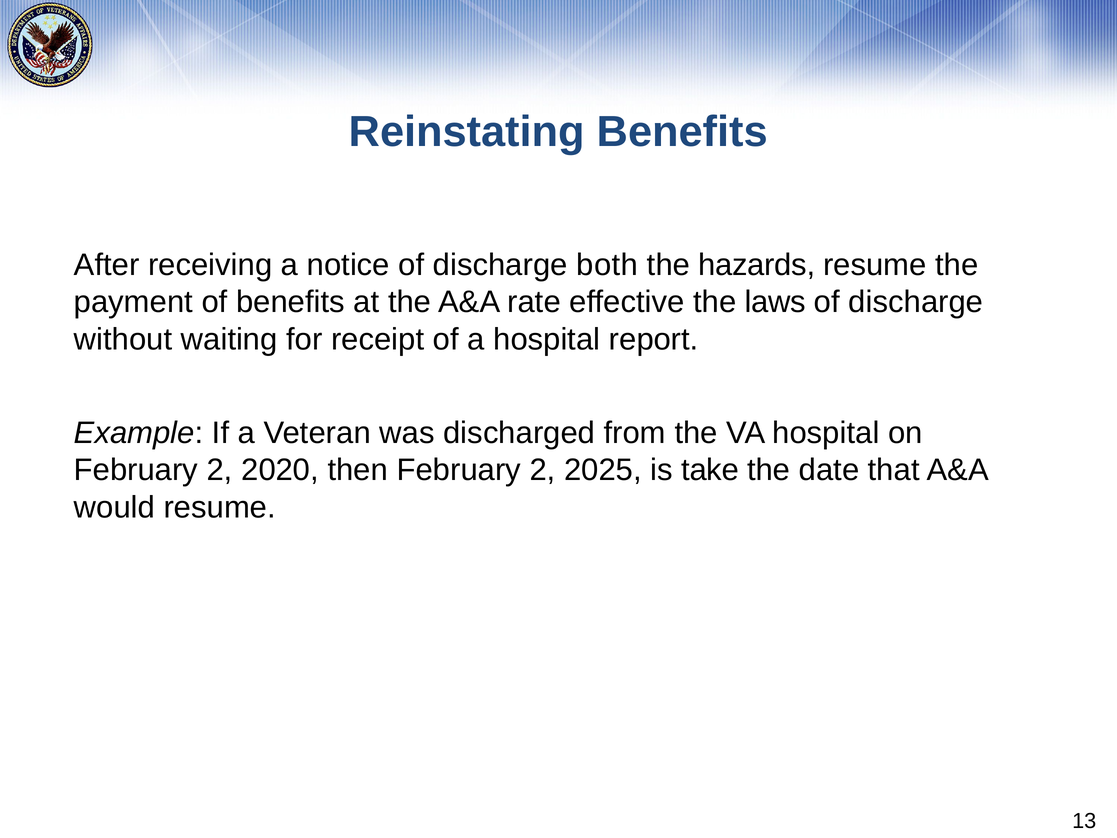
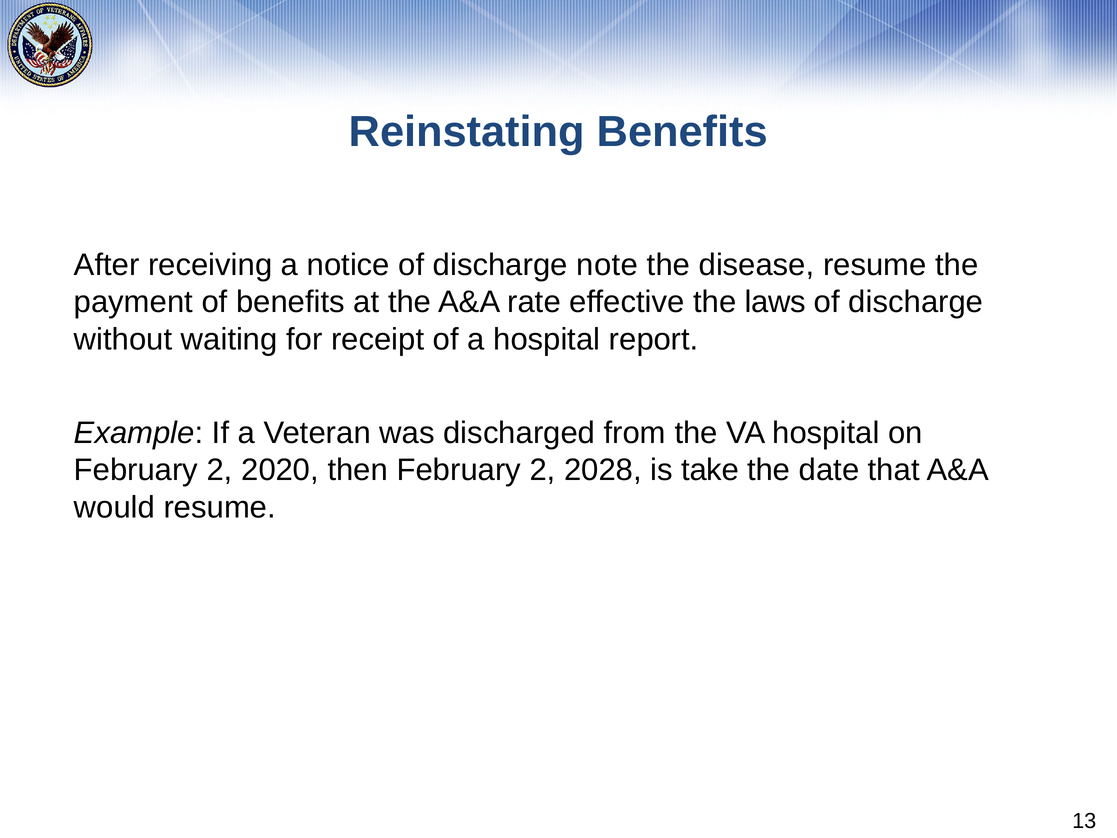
both: both -> note
hazards: hazards -> disease
2025: 2025 -> 2028
